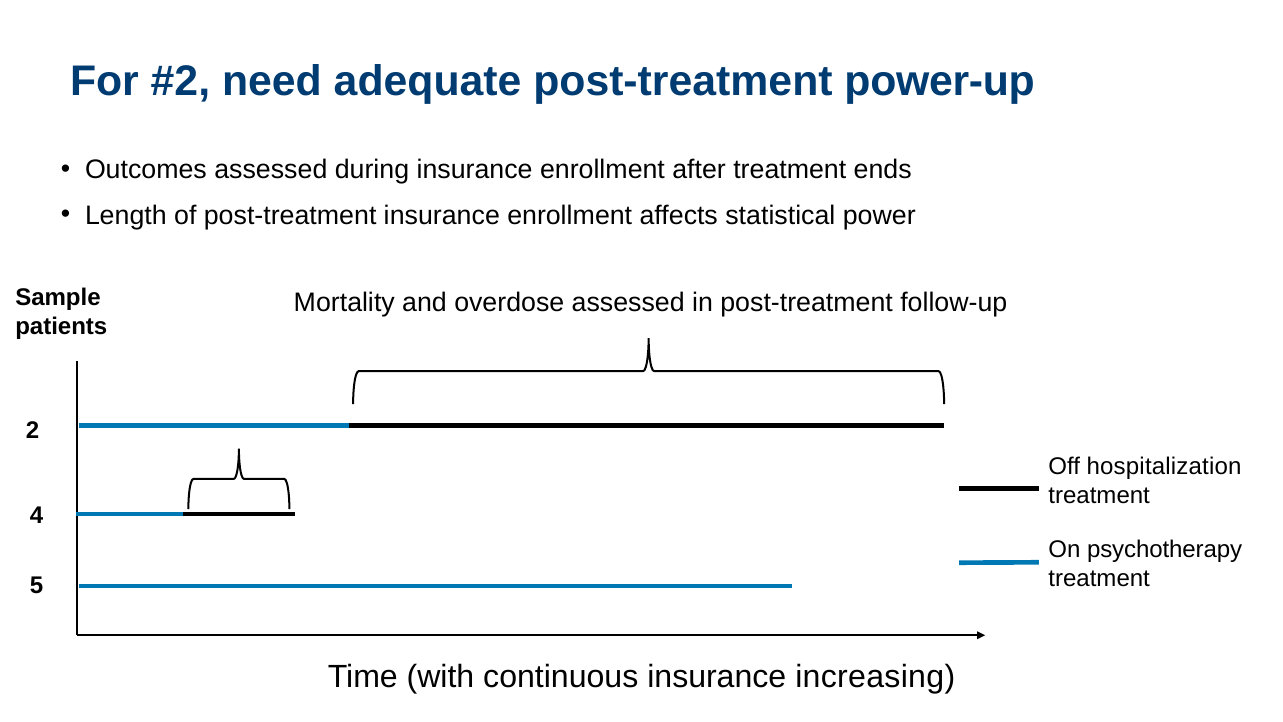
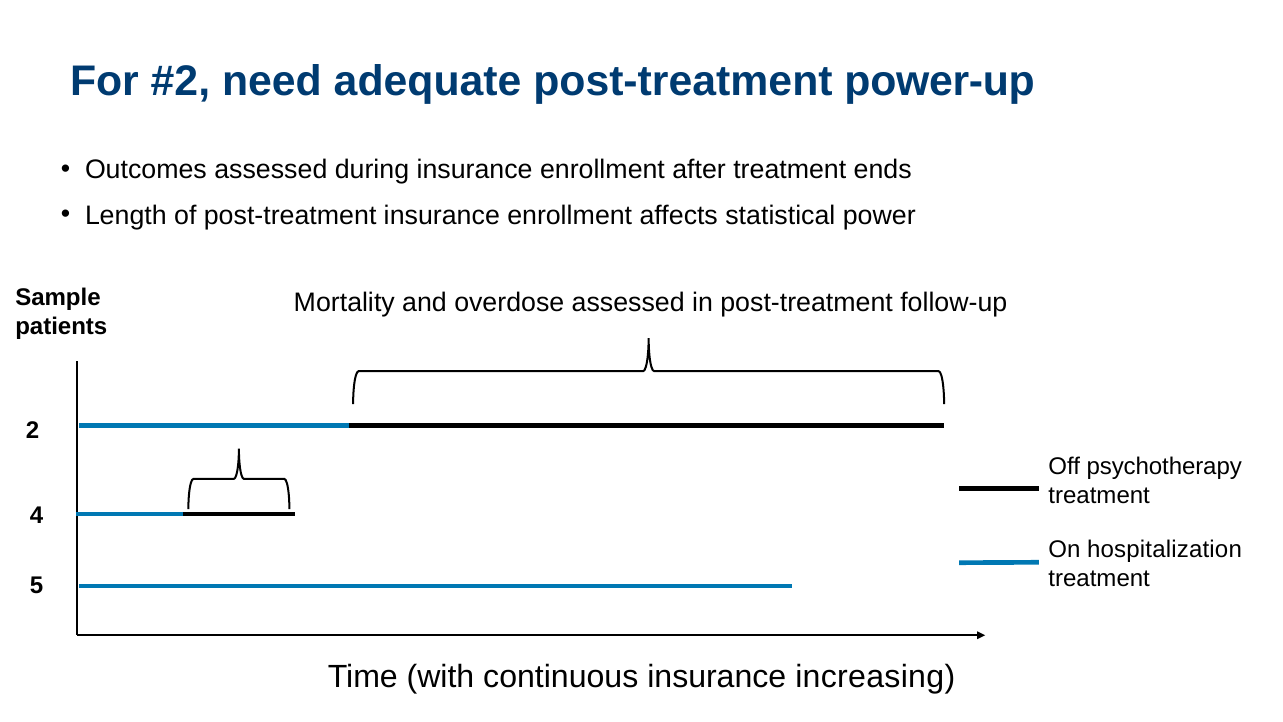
hospitalization: hospitalization -> psychotherapy
psychotherapy: psychotherapy -> hospitalization
